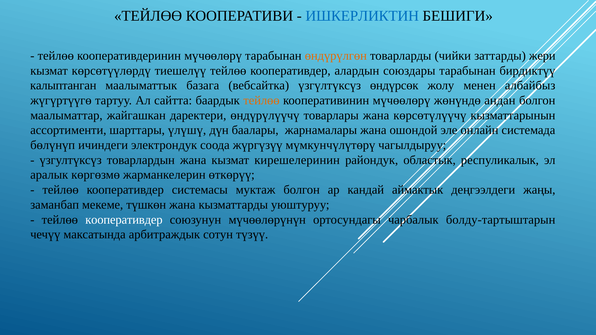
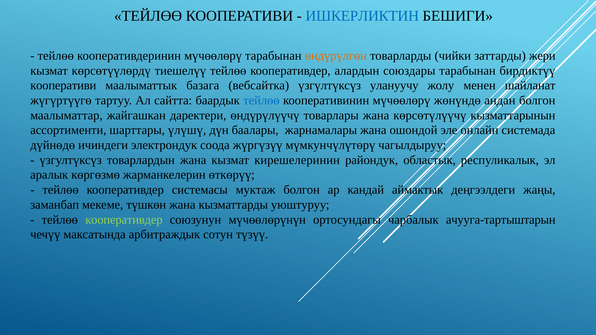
калыптанган at (63, 86): калыптанган -> кооперативи
өндүрсөк: өндүрсөк -> улануучу
албайбыз: албайбыз -> шайланат
тейлөө at (261, 100) colour: orange -> blue
бөлүнүп: бөлүнүп -> дүйнөдө
кооперативдер at (124, 220) colour: white -> light green
болду-тартыштарын: болду-тартыштарын -> ачууга-тартыштарын
